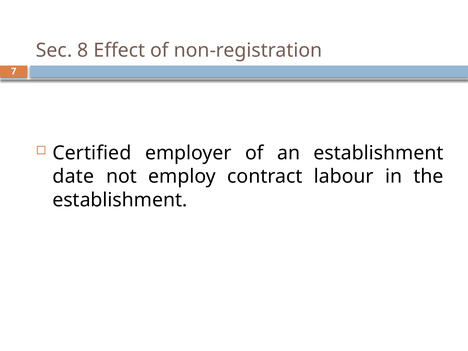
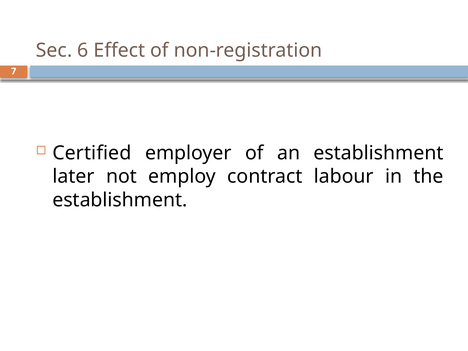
8: 8 -> 6
date: date -> later
